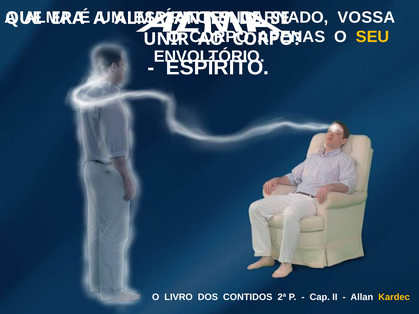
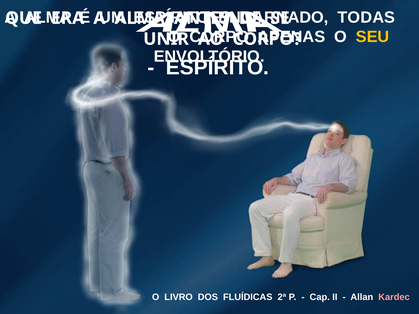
VOSSA: VOSSA -> TODAS
CONTIDOS: CONTIDOS -> FLUÍDICAS
Kardec colour: yellow -> pink
